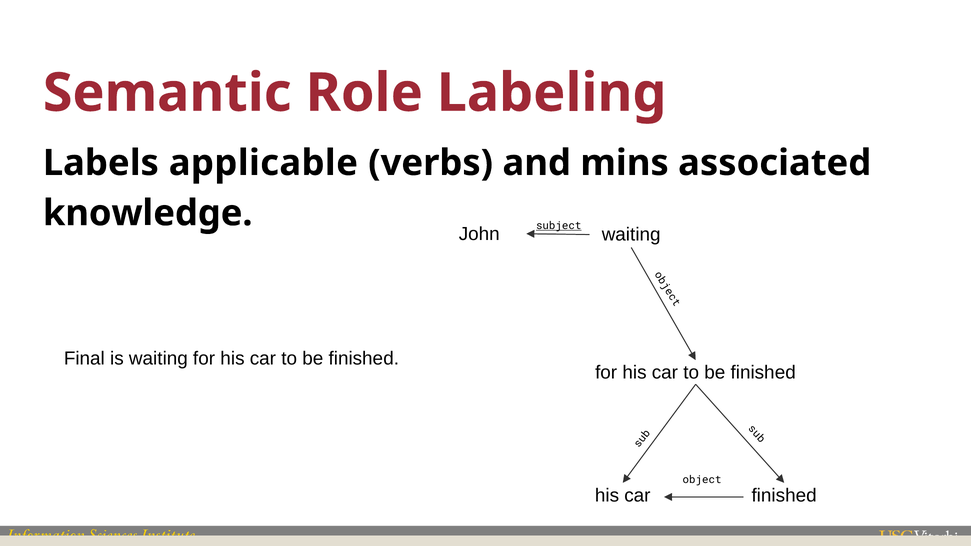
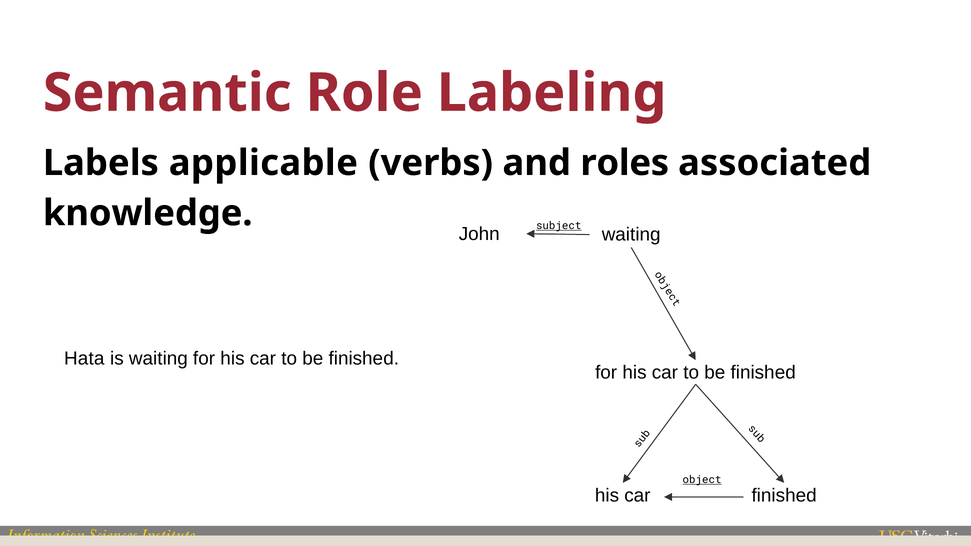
mins: mins -> roles
Final: Final -> Hata
object underline: none -> present
